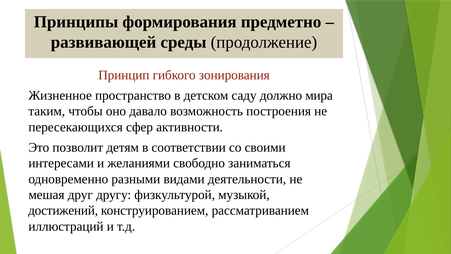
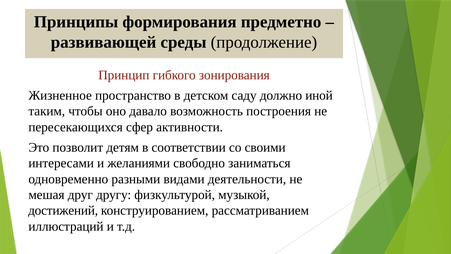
мира: мира -> иной
